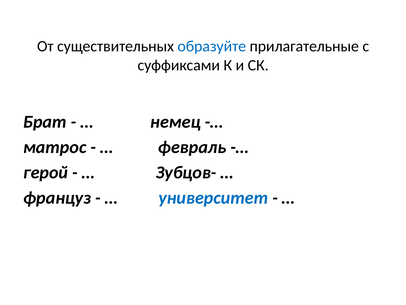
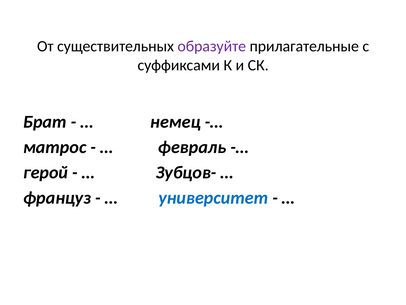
образуйте colour: blue -> purple
